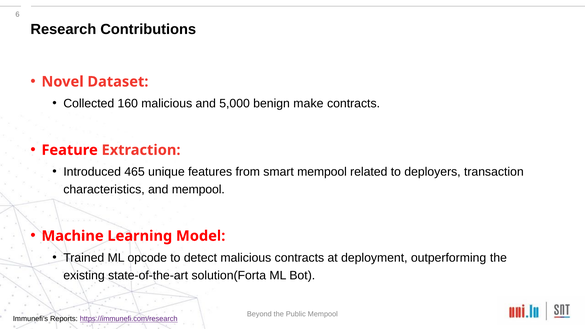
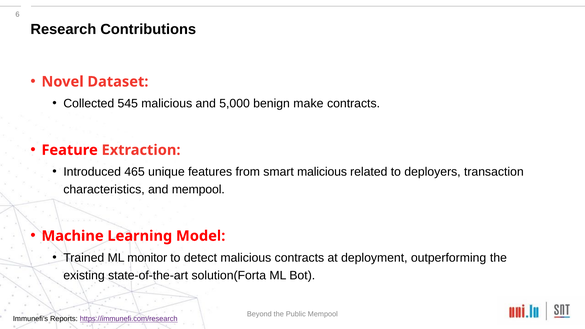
160: 160 -> 545
smart mempool: mempool -> malicious
opcode: opcode -> monitor
